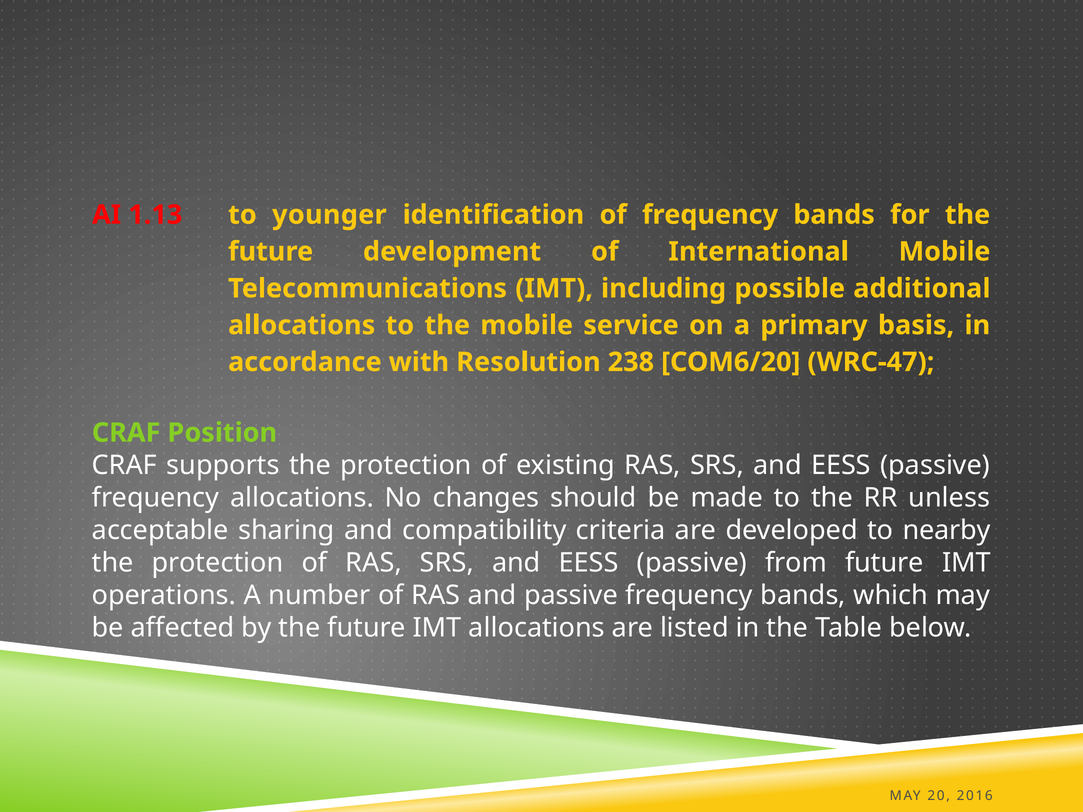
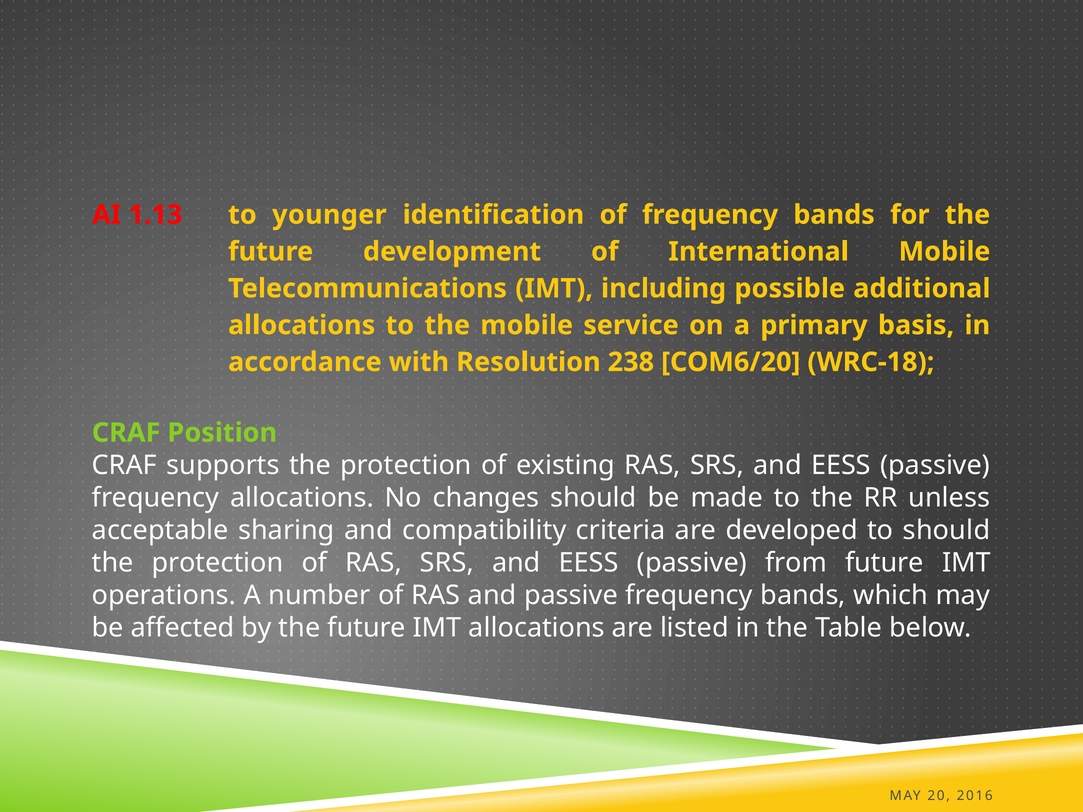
WRC-47: WRC-47 -> WRC-18
to nearby: nearby -> should
